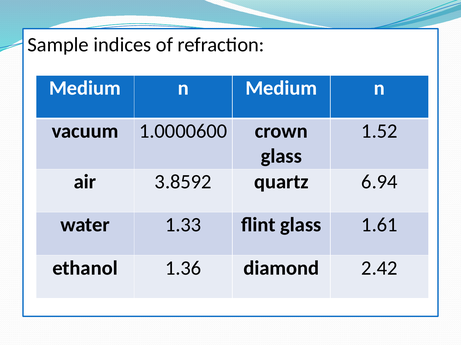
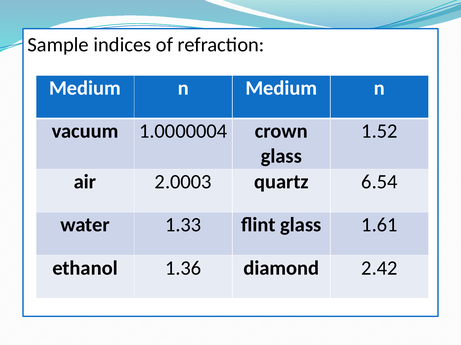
1.0000600: 1.0000600 -> 1.0000004
3.8592: 3.8592 -> 2.0003
6.94: 6.94 -> 6.54
